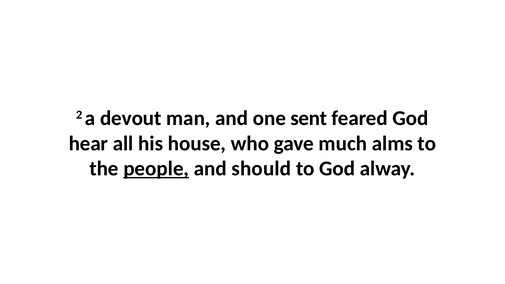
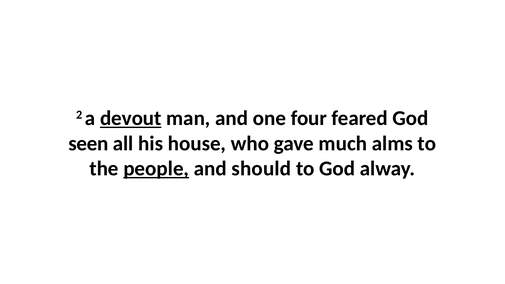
devout underline: none -> present
sent: sent -> four
hear: hear -> seen
